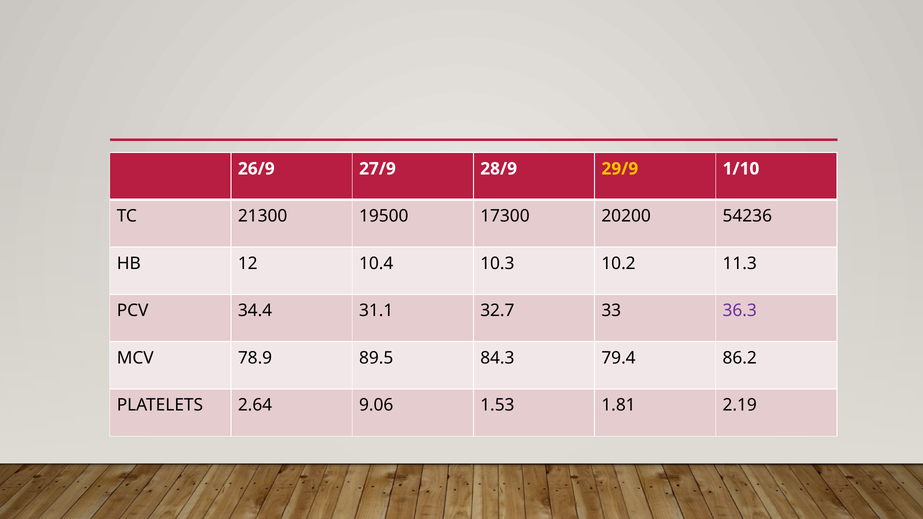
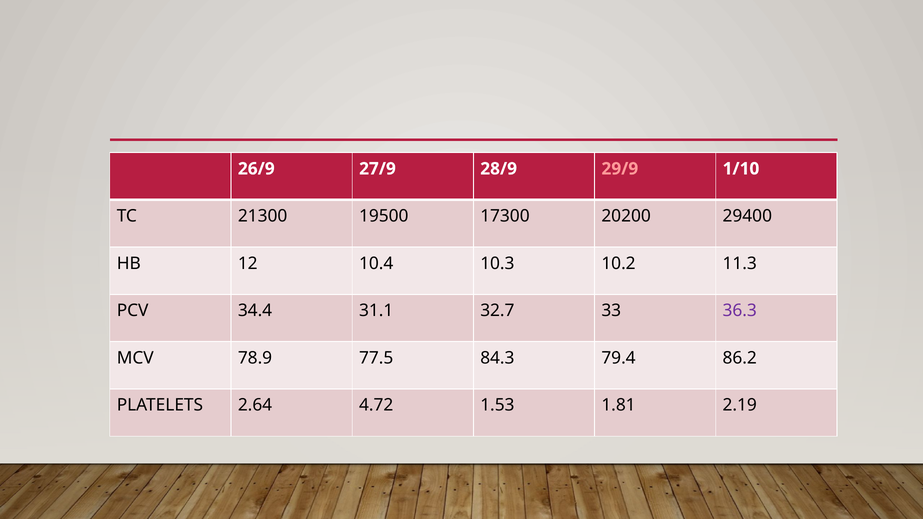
29/9 colour: yellow -> pink
54236: 54236 -> 29400
89.5: 89.5 -> 77.5
9.06: 9.06 -> 4.72
